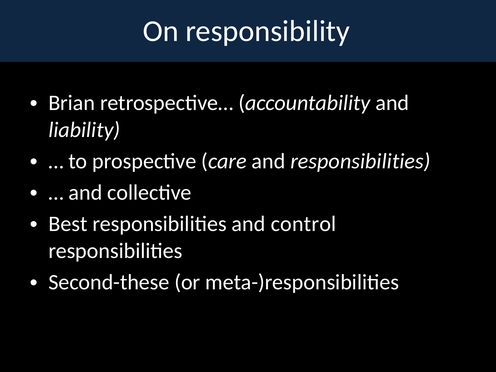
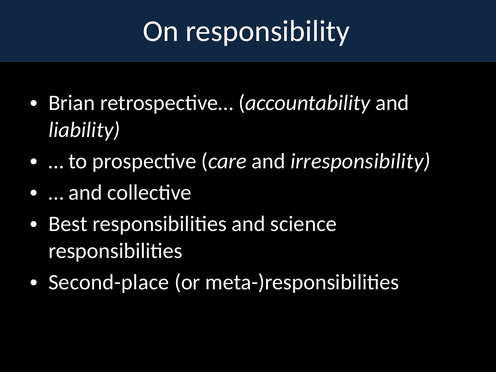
and responsibilities: responsibilities -> irresponsibility
control: control -> science
Second-these: Second-these -> Second-place
